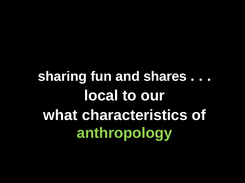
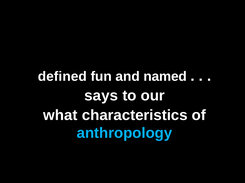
sharing: sharing -> defined
shares: shares -> named
local: local -> says
anthropology colour: light green -> light blue
